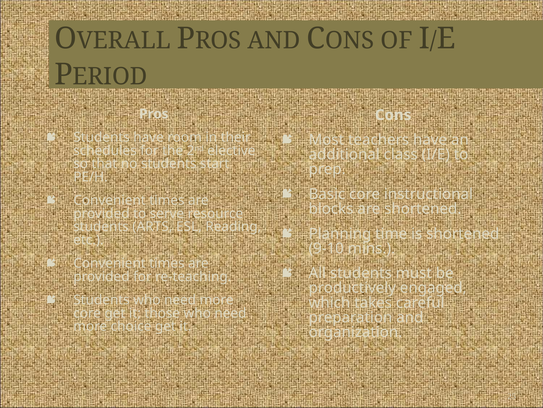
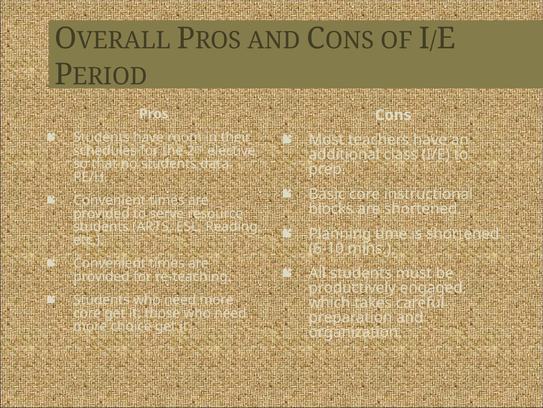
start: start -> data
9-10: 9-10 -> 6-10
